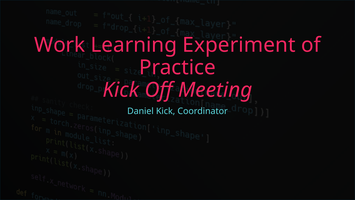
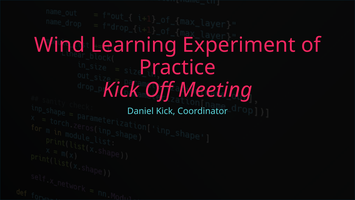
Work: Work -> Wind
